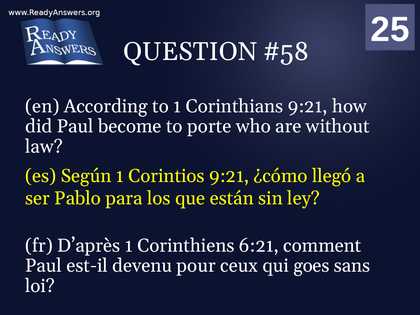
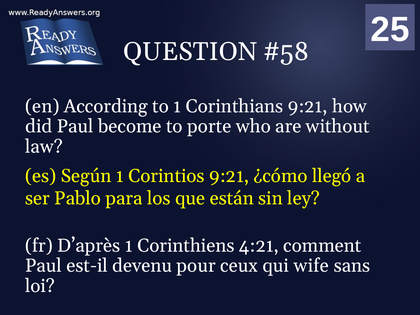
6:21: 6:21 -> 4:21
goes: goes -> wife
